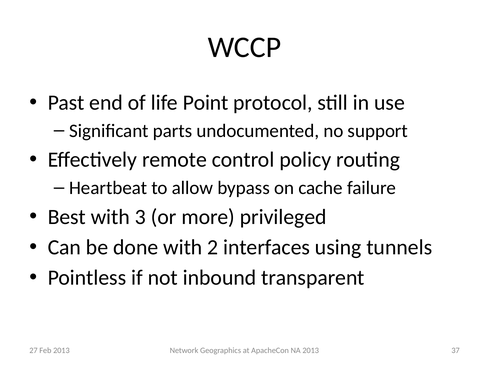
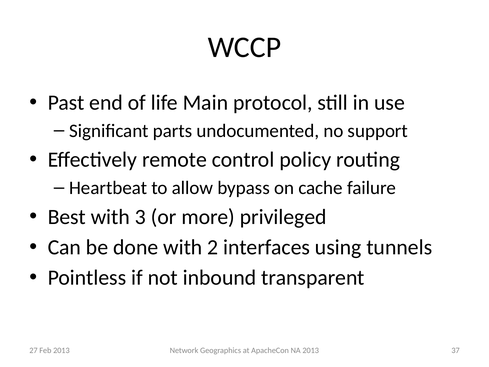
Point: Point -> Main
